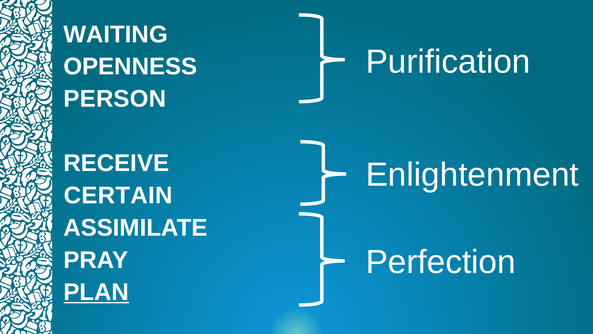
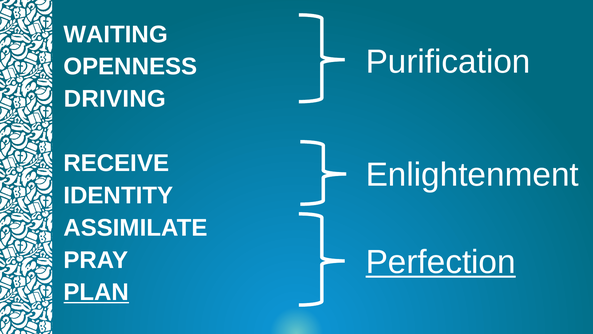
PERSON: PERSON -> DRIVING
CERTAIN: CERTAIN -> IDENTITY
Perfection underline: none -> present
